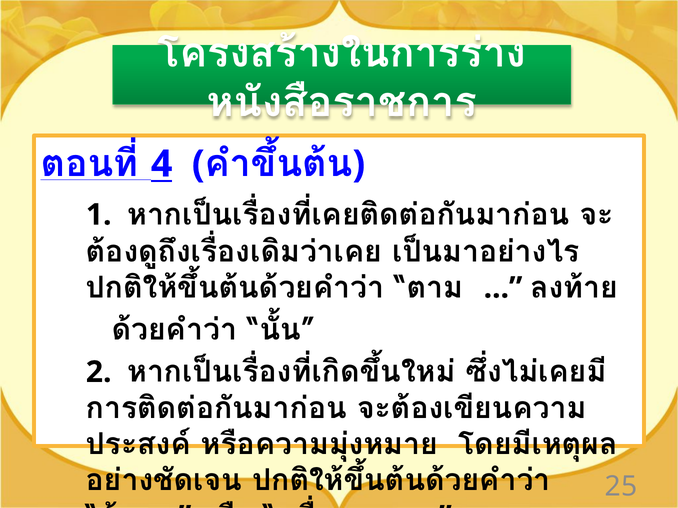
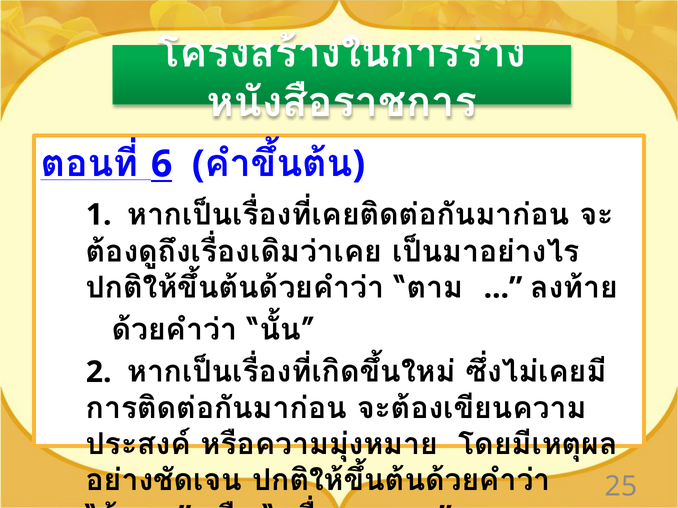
4: 4 -> 6
